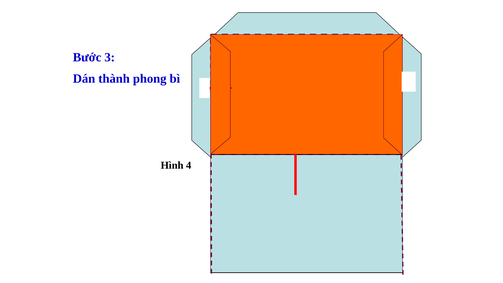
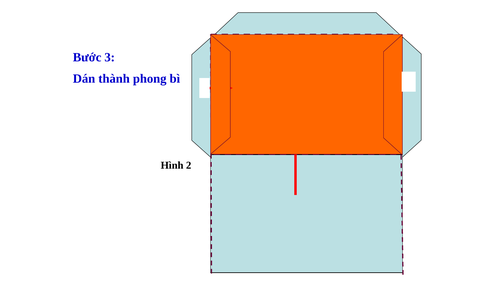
4: 4 -> 2
